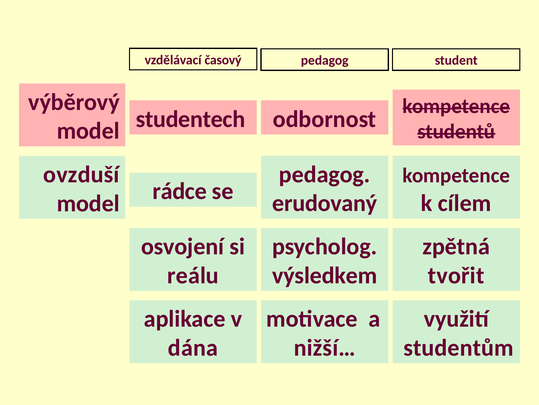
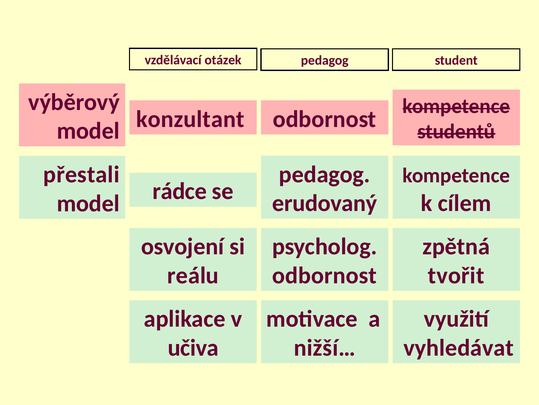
časový: časový -> otázek
studentech: studentech -> konzultant
ovzduší: ovzduší -> přestali
výsledkem at (325, 275): výsledkem -> odbornost
dána: dána -> učiva
studentům: studentům -> vyhledávat
